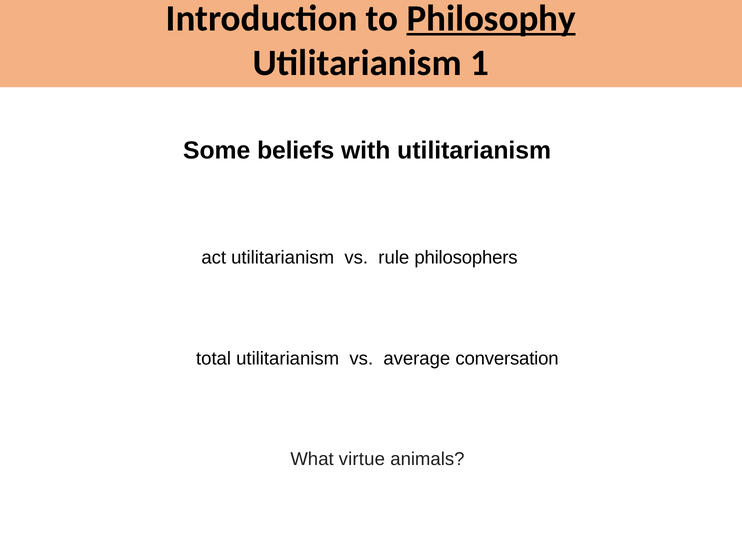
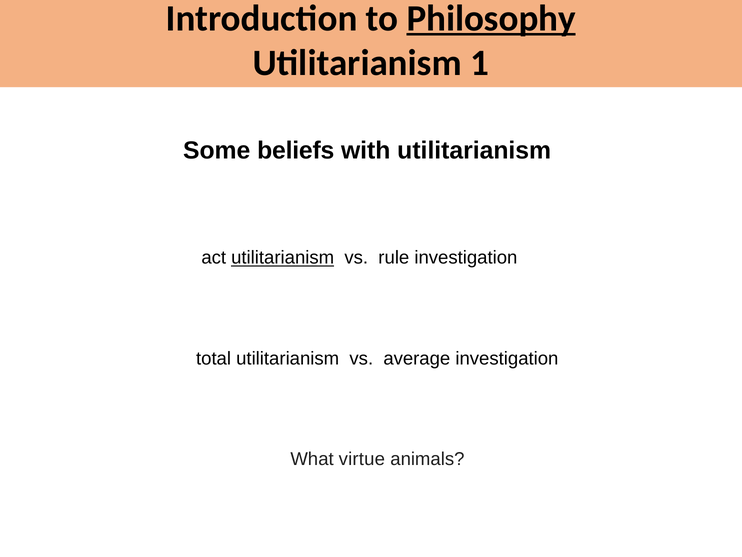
utilitarianism at (283, 258) underline: none -> present
rule philosophers: philosophers -> investigation
average conversation: conversation -> investigation
